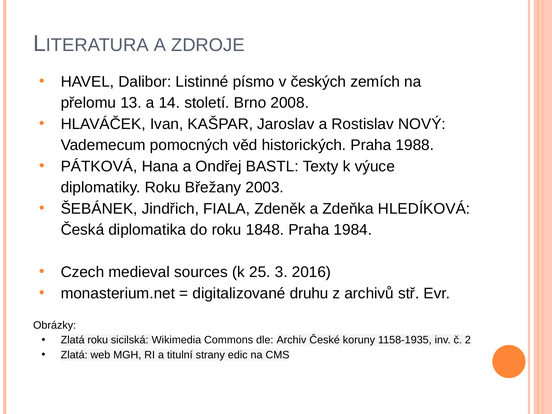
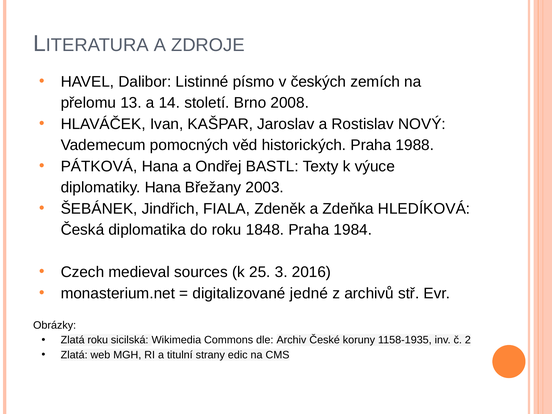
diplomatiky Roku: Roku -> Hana
druhu: druhu -> jedné
